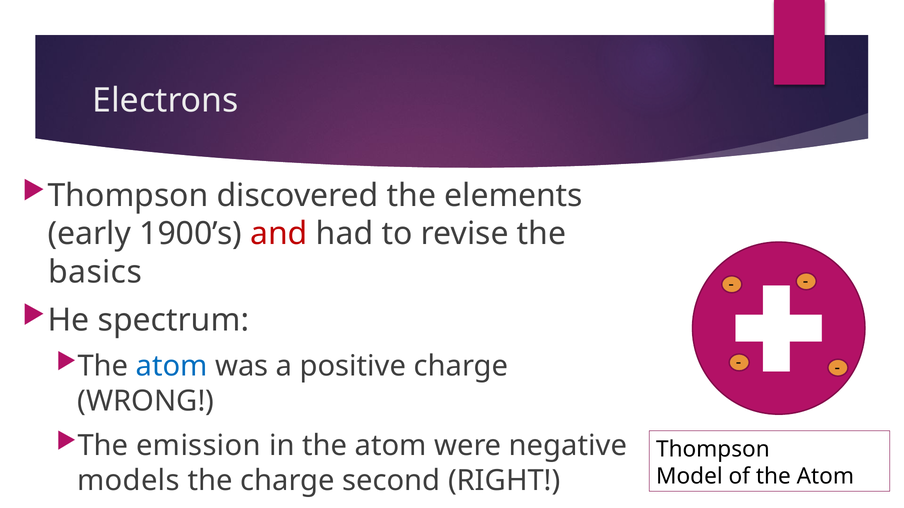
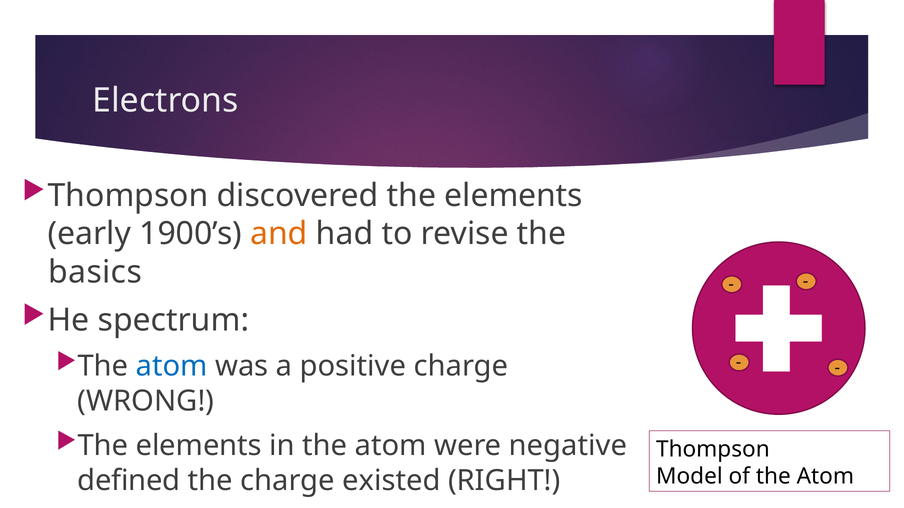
and colour: red -> orange
emission at (199, 446): emission -> elements
models: models -> defined
second: second -> existed
